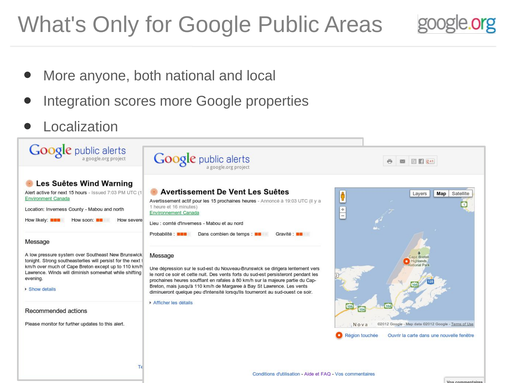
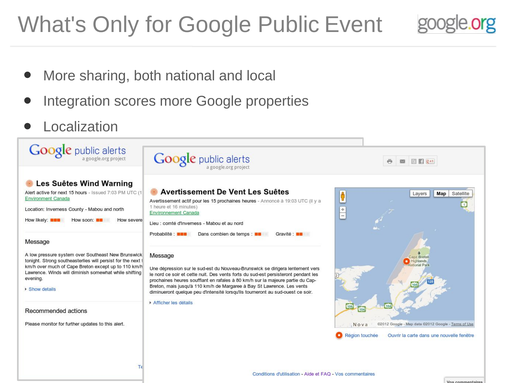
Areas: Areas -> Event
anyone: anyone -> sharing
